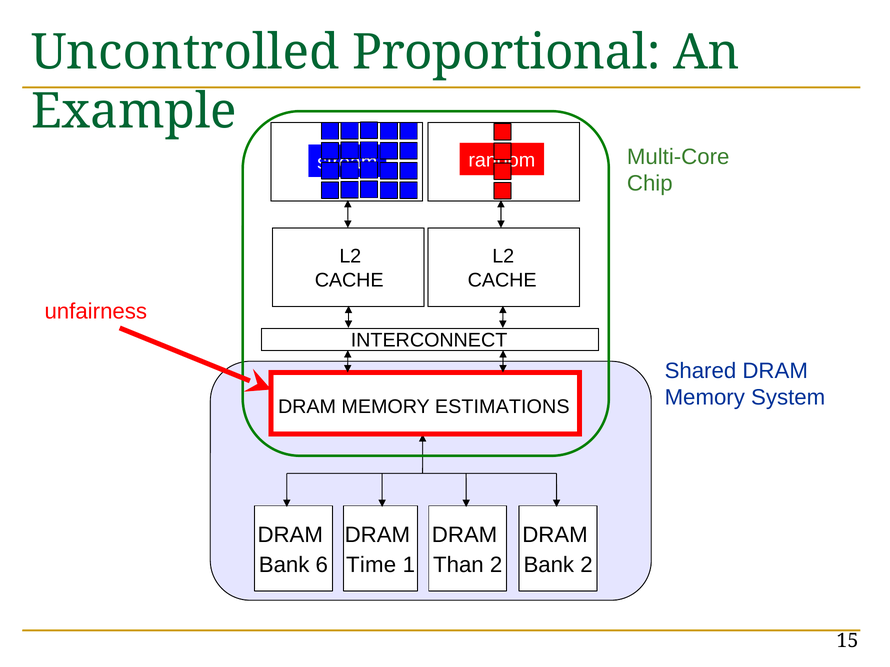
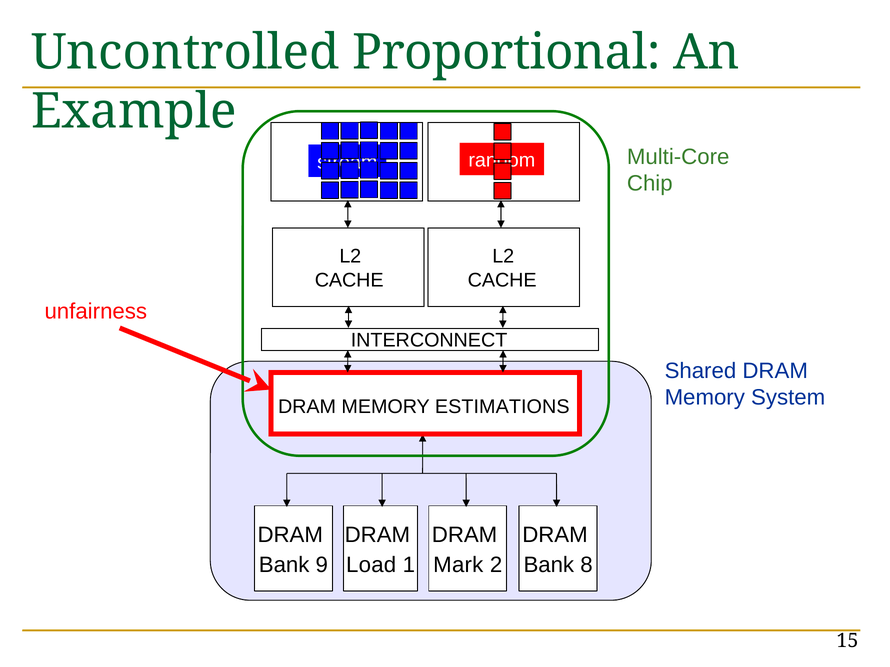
6: 6 -> 9
Time: Time -> Load
Than: Than -> Mark
Bank 2: 2 -> 8
